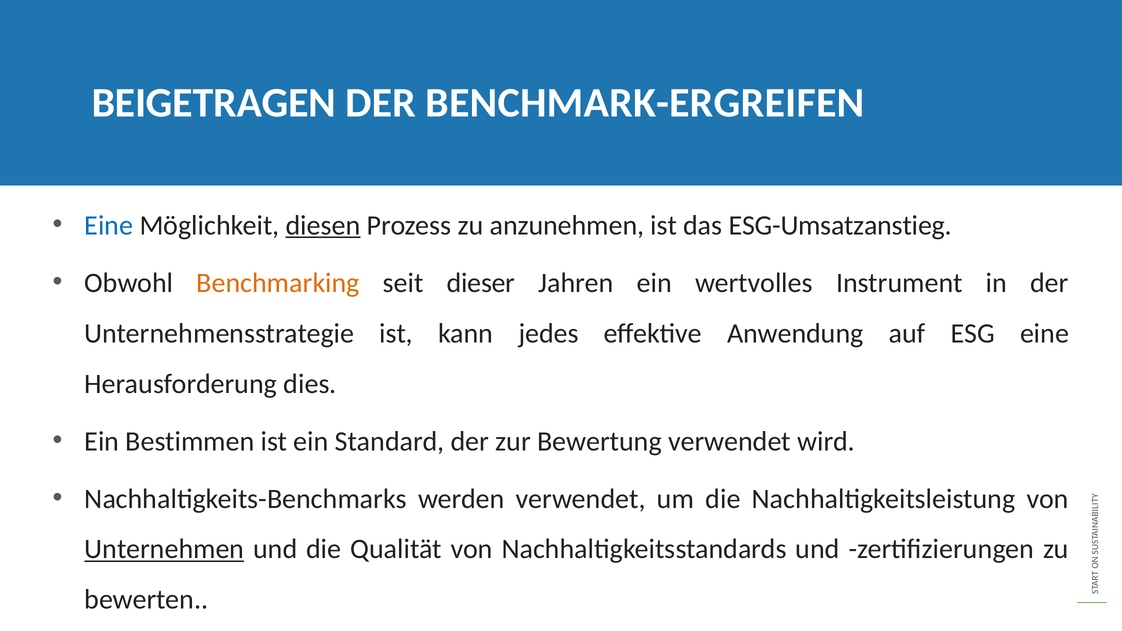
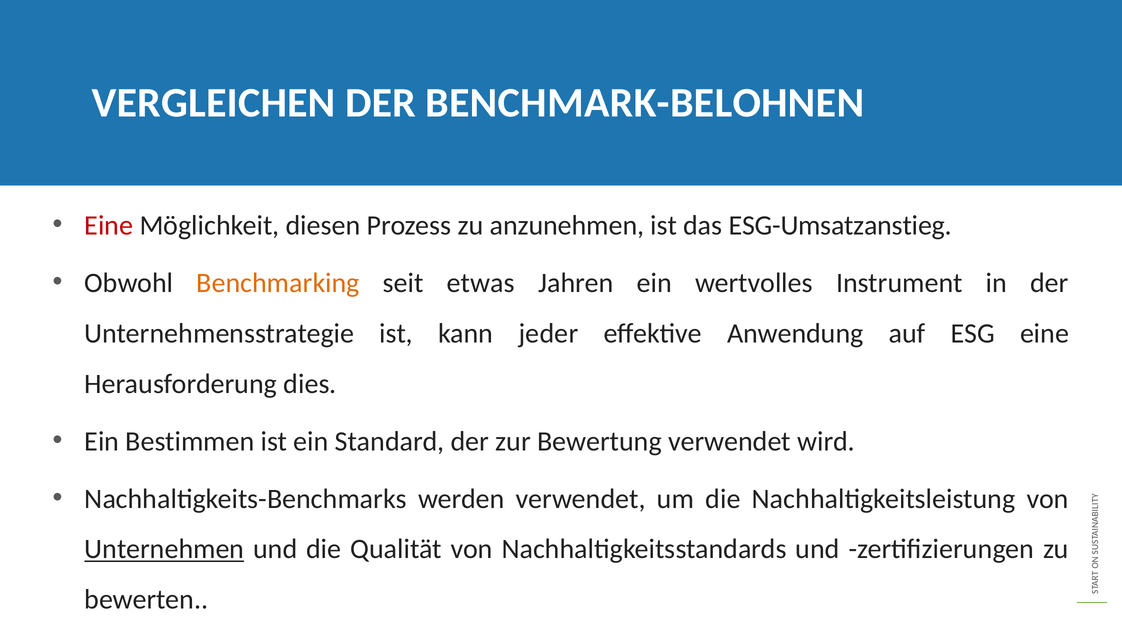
BEIGETRAGEN: BEIGETRAGEN -> VERGLEICHEN
BENCHMARK-ERGREIFEN: BENCHMARK-ERGREIFEN -> BENCHMARK-BELOHNEN
Eine at (109, 225) colour: blue -> red
diesen underline: present -> none
dieser: dieser -> etwas
jedes: jedes -> jeder
